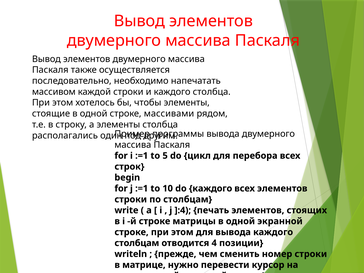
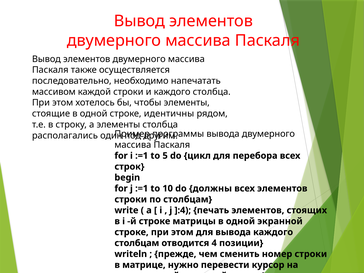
массивами: массивами -> идентичны
do каждого: каждого -> должны
